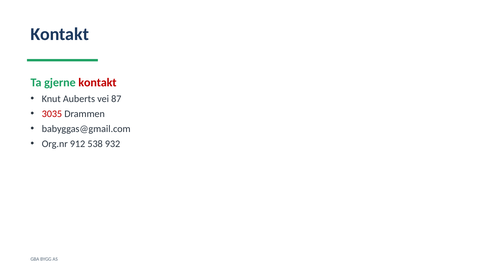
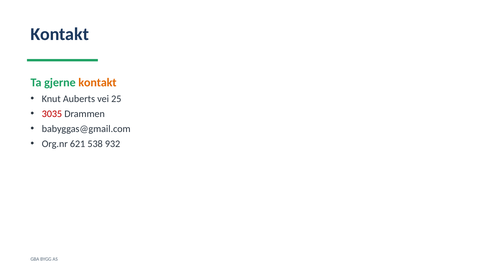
kontakt at (97, 83) colour: red -> orange
87: 87 -> 25
912: 912 -> 621
